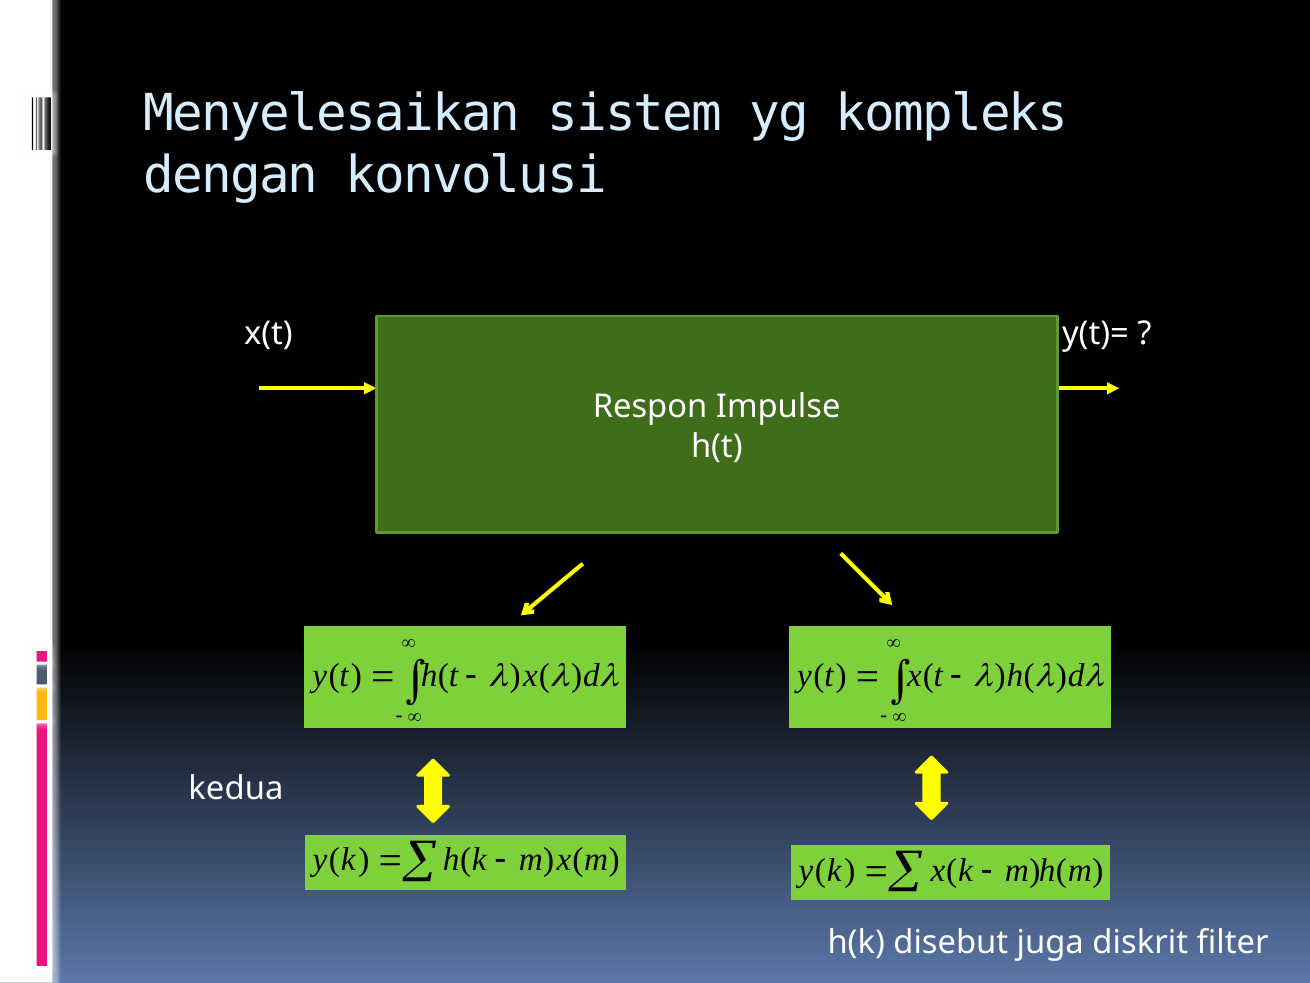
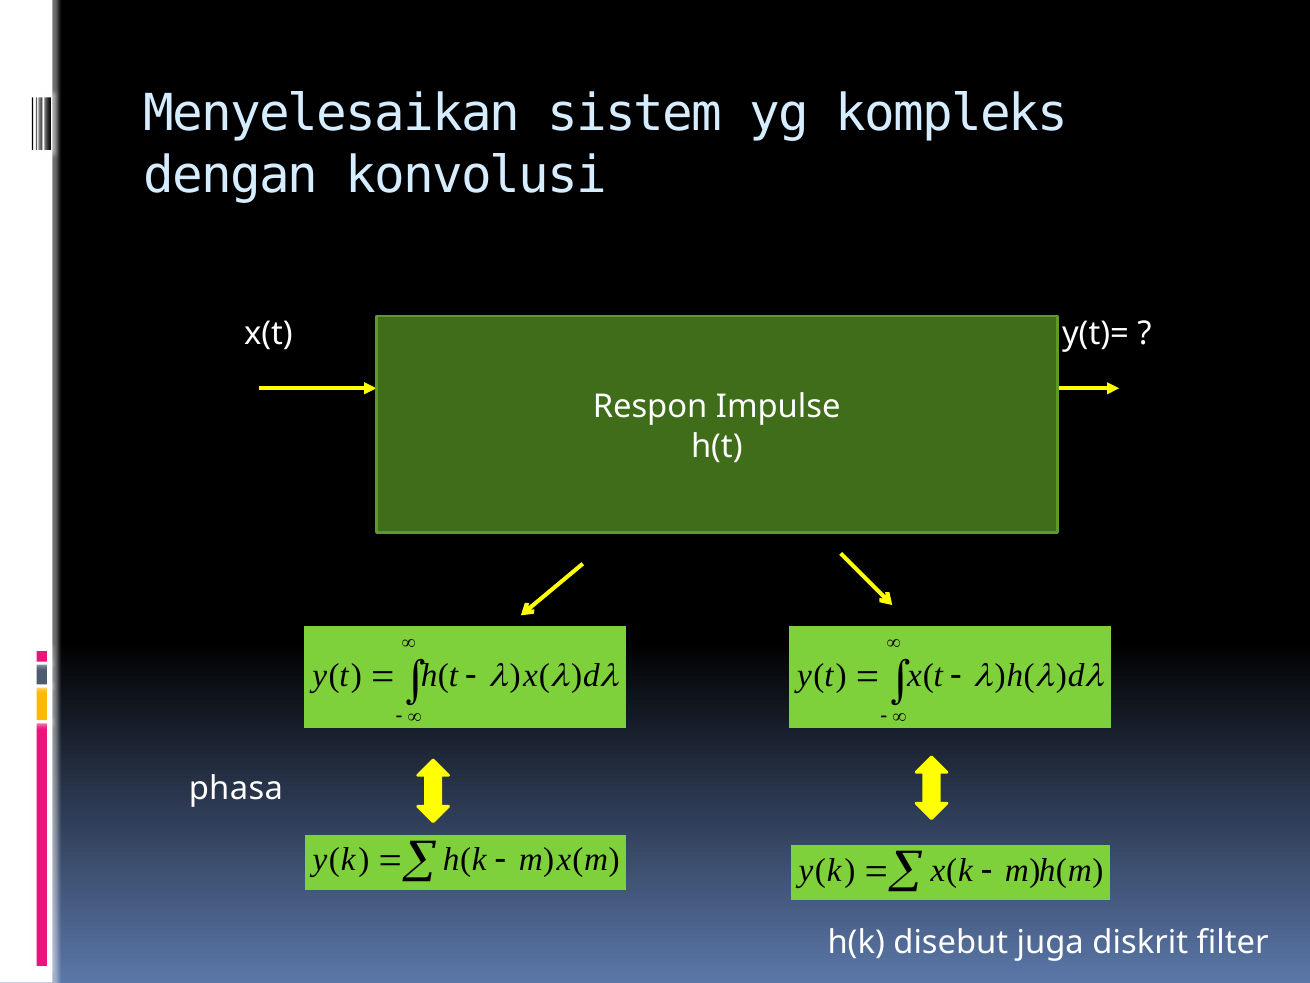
kedua: kedua -> phasa
